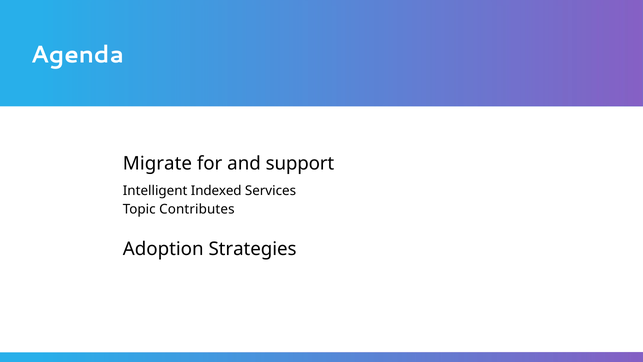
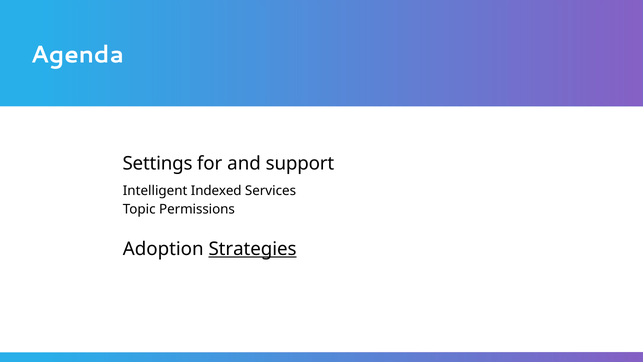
Migrate: Migrate -> Settings
Contributes: Contributes -> Permissions
Strategies underline: none -> present
